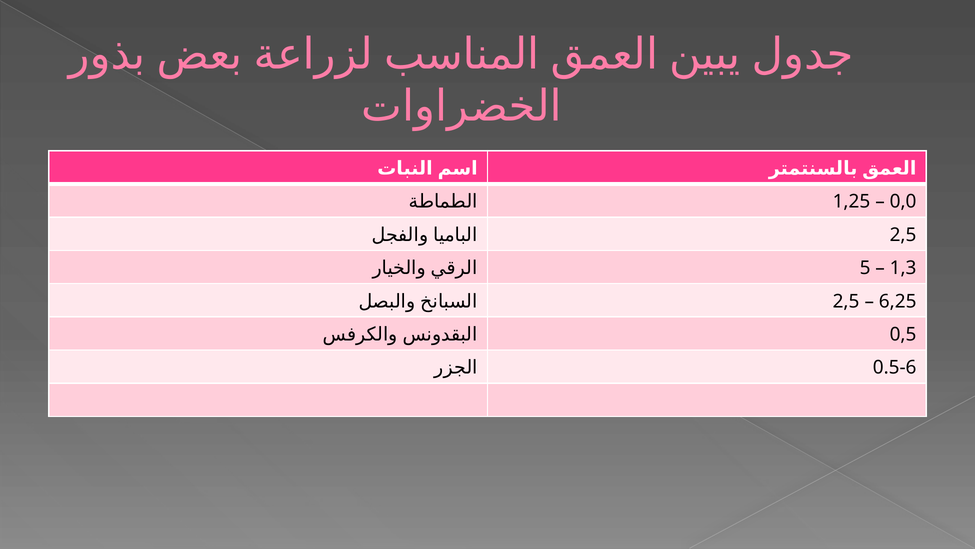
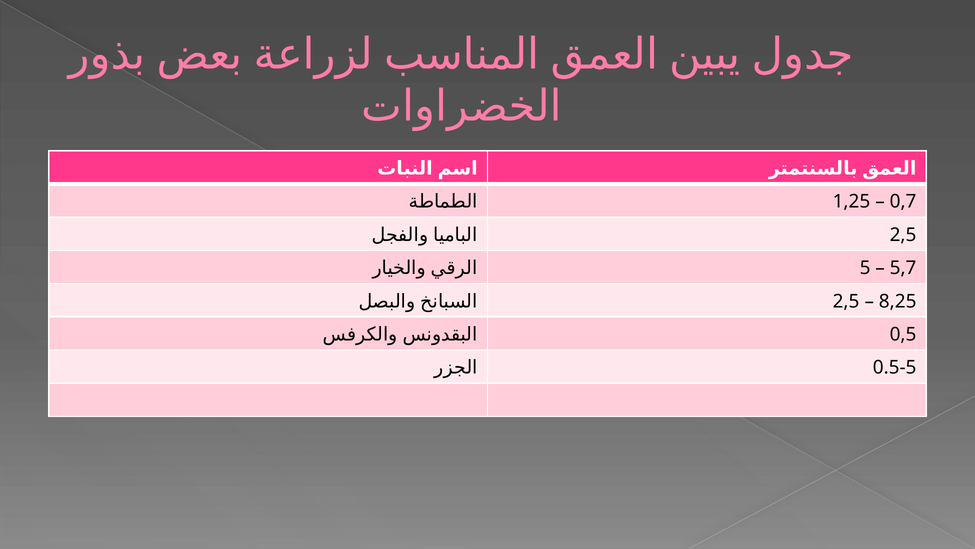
0,0: 0,0 -> 0,7
1,3: 1,3 -> 5,7
6,25: 6,25 -> 8,25
0.5-6: 0.5-6 -> 0.5-5
